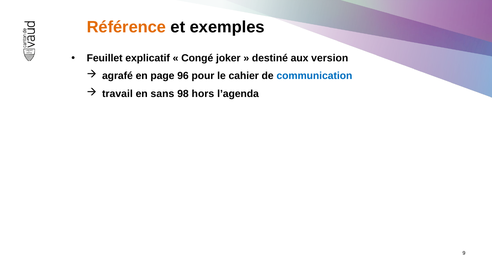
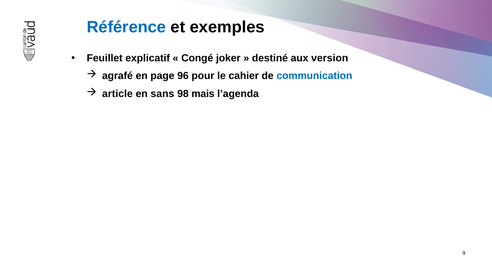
Référence colour: orange -> blue
travail: travail -> article
hors: hors -> mais
